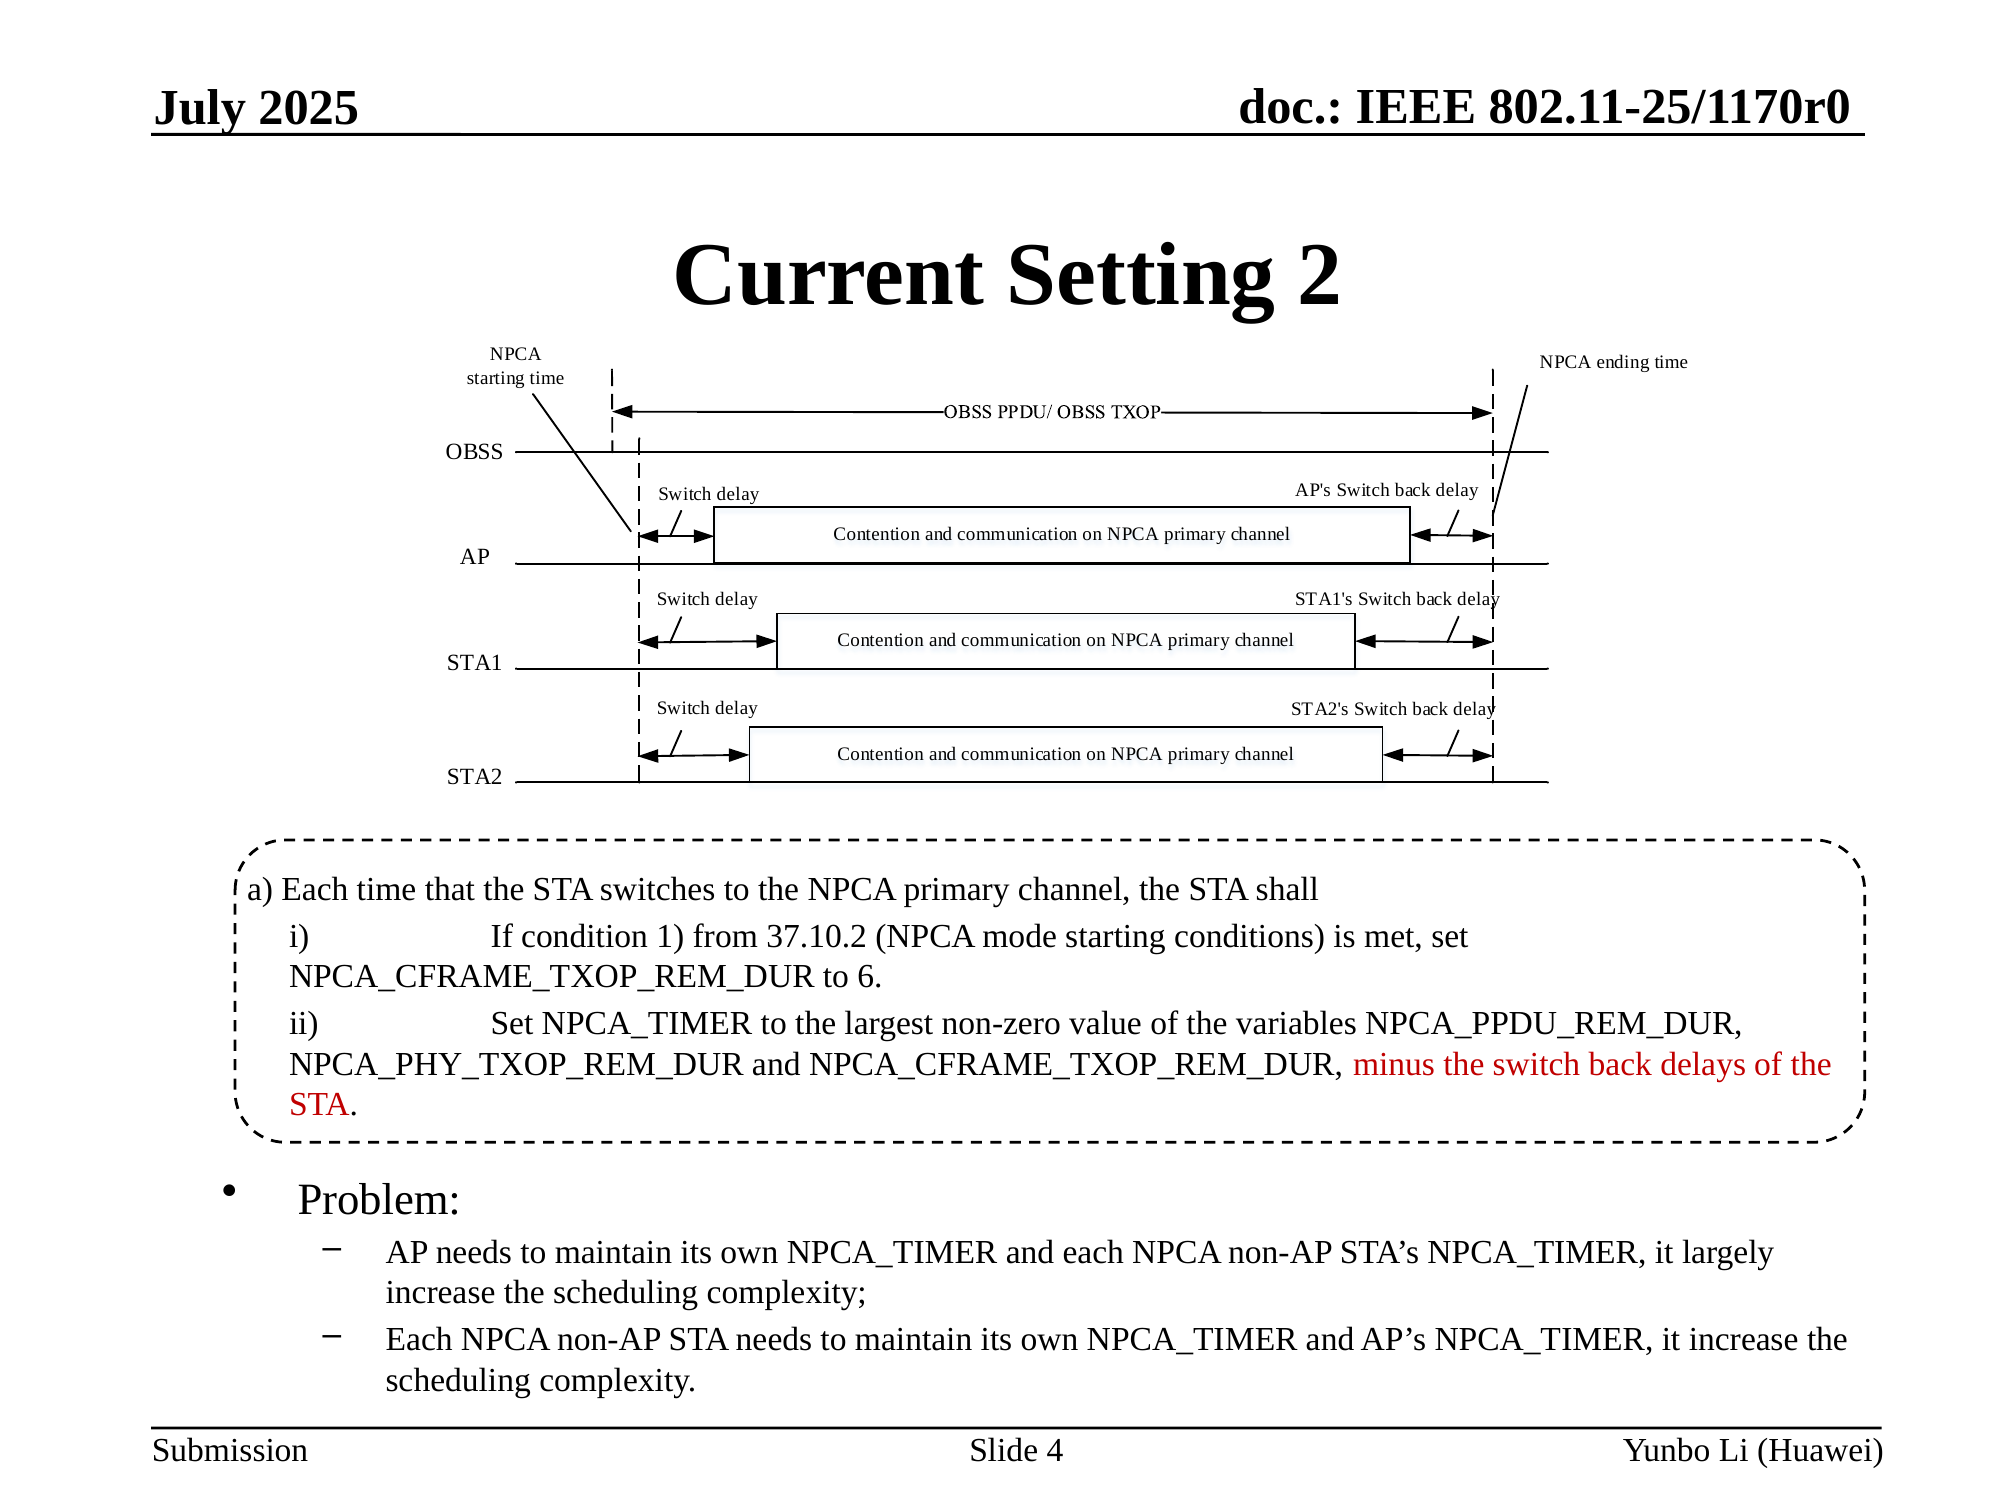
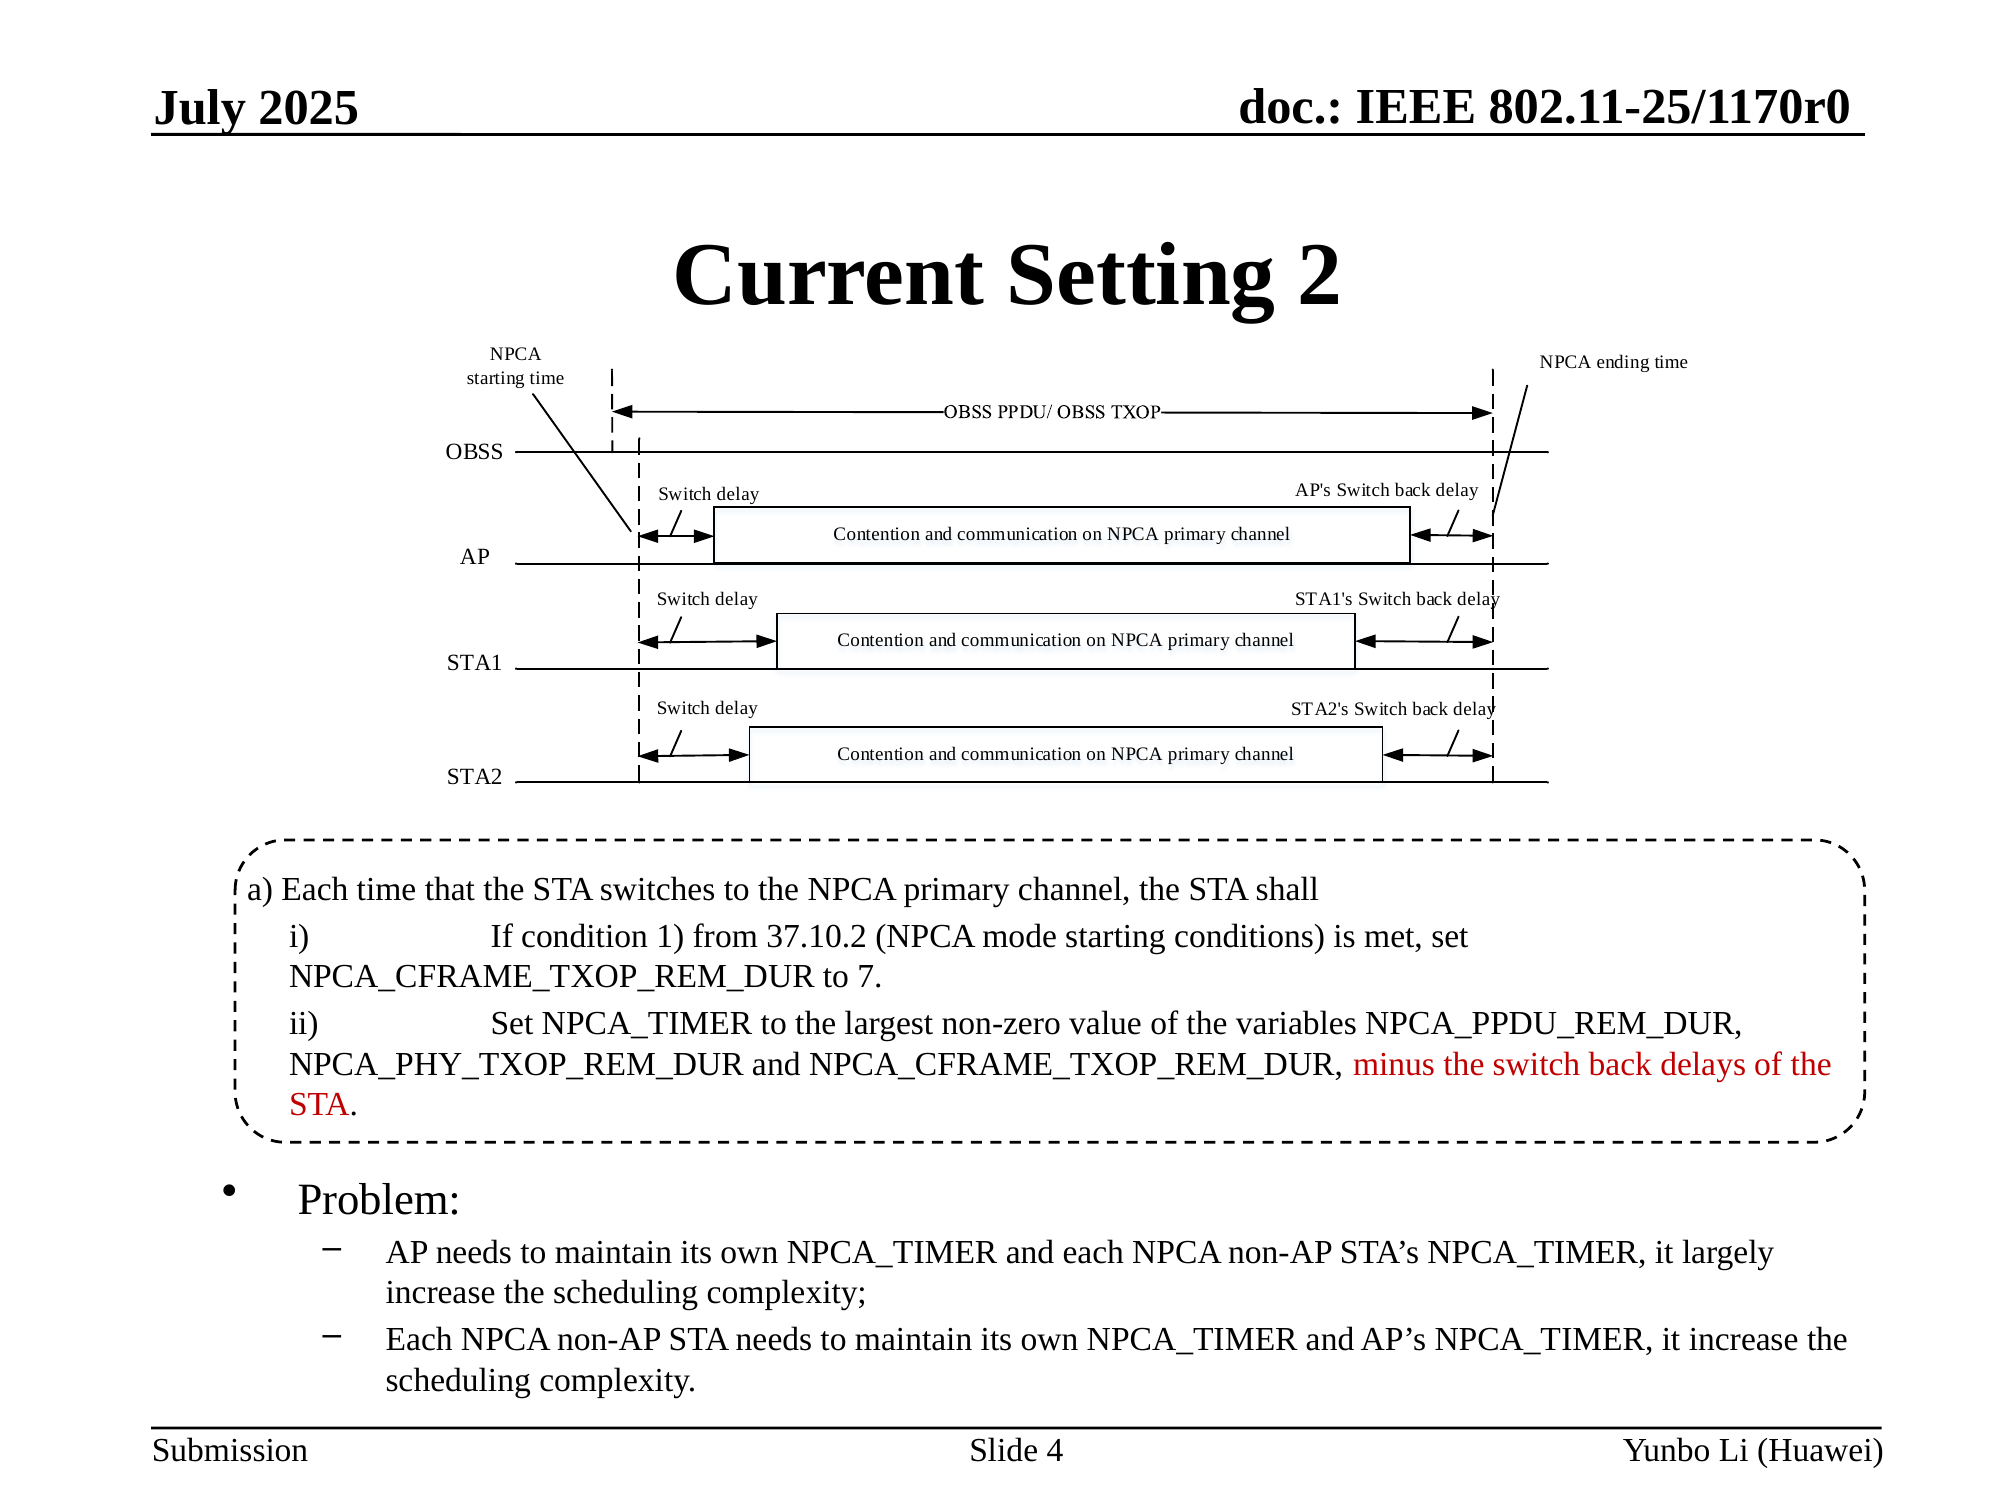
6: 6 -> 7
